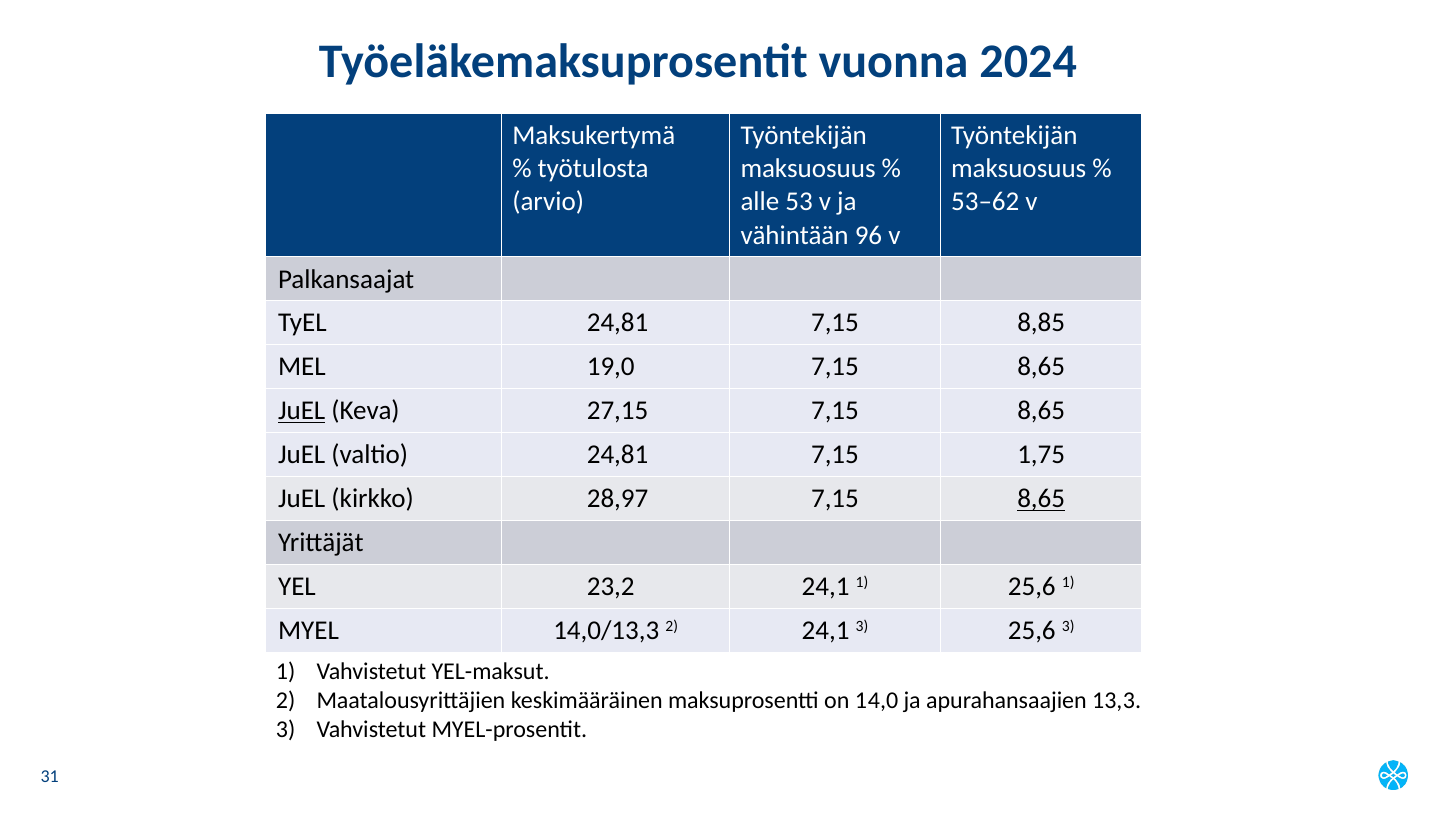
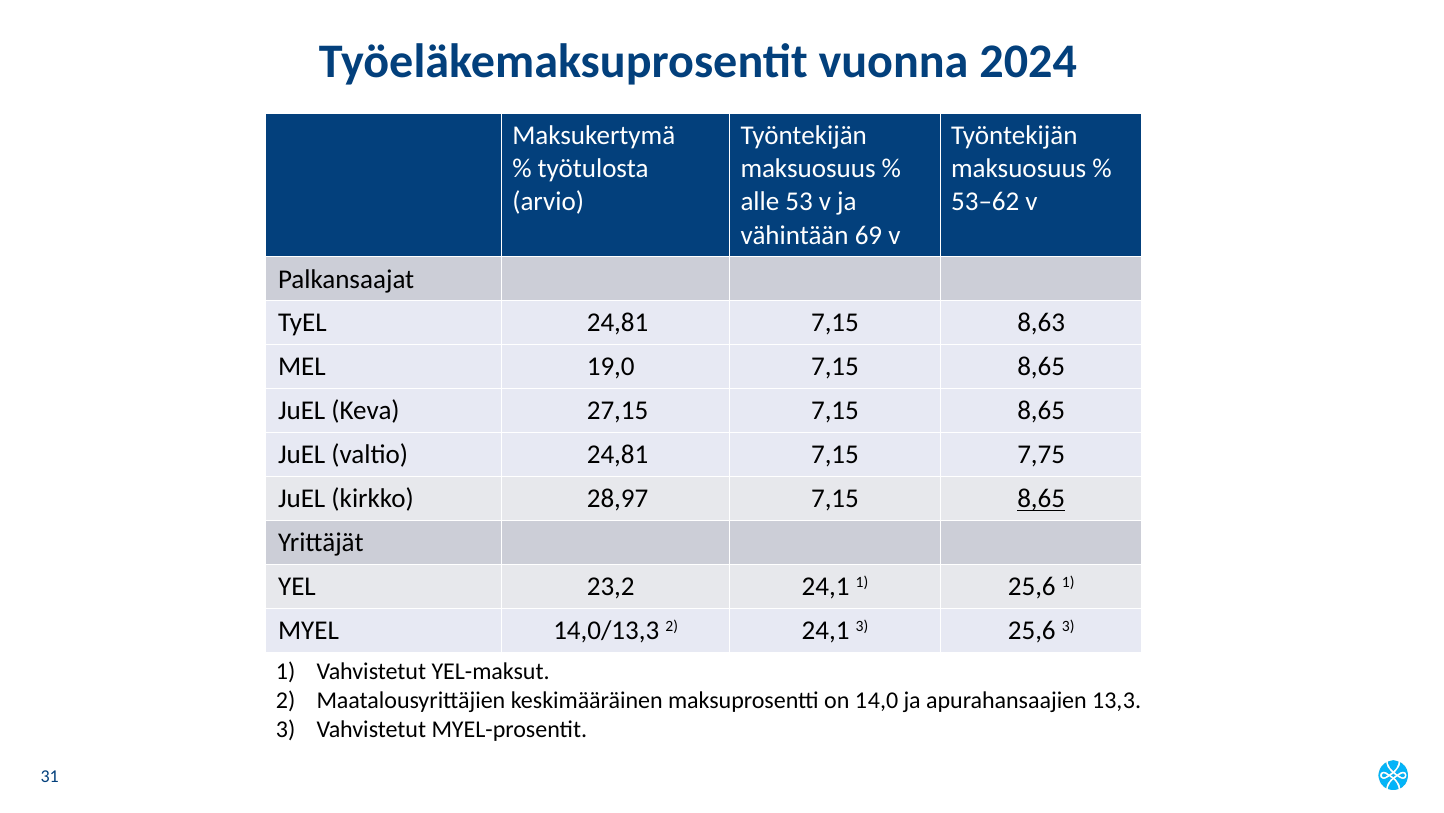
96: 96 -> 69
8,85: 8,85 -> 8,63
JuEL at (302, 411) underline: present -> none
1,75: 1,75 -> 7,75
